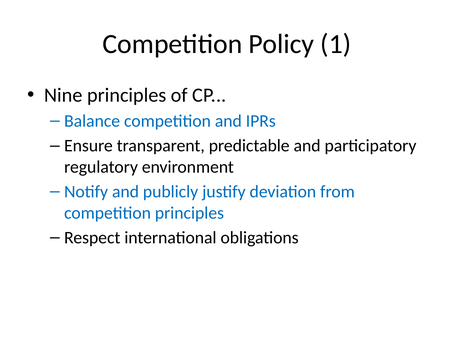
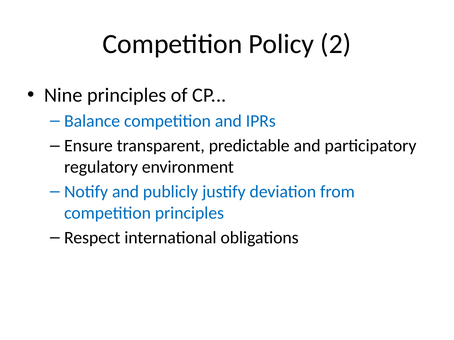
1: 1 -> 2
